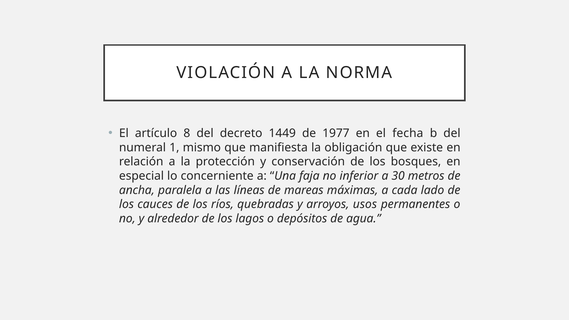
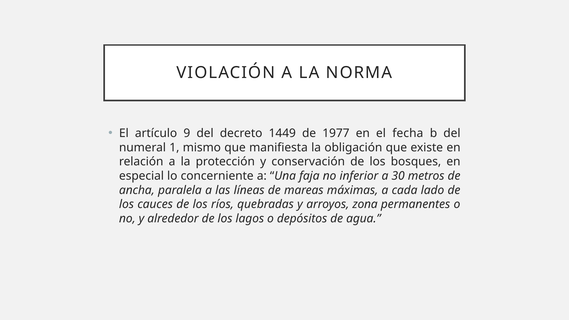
8: 8 -> 9
usos: usos -> zona
